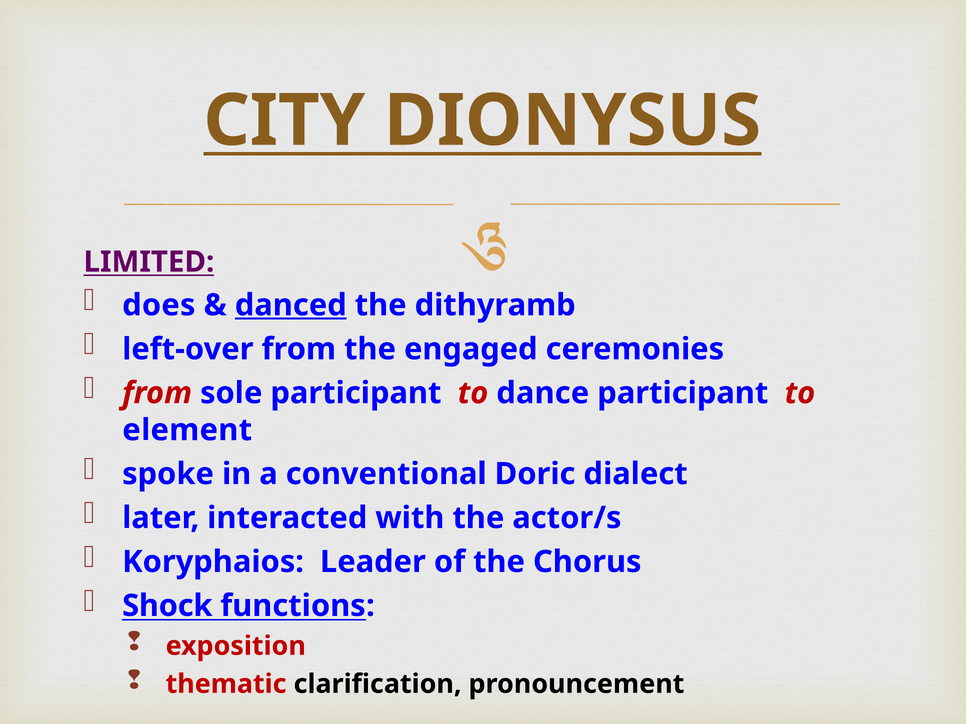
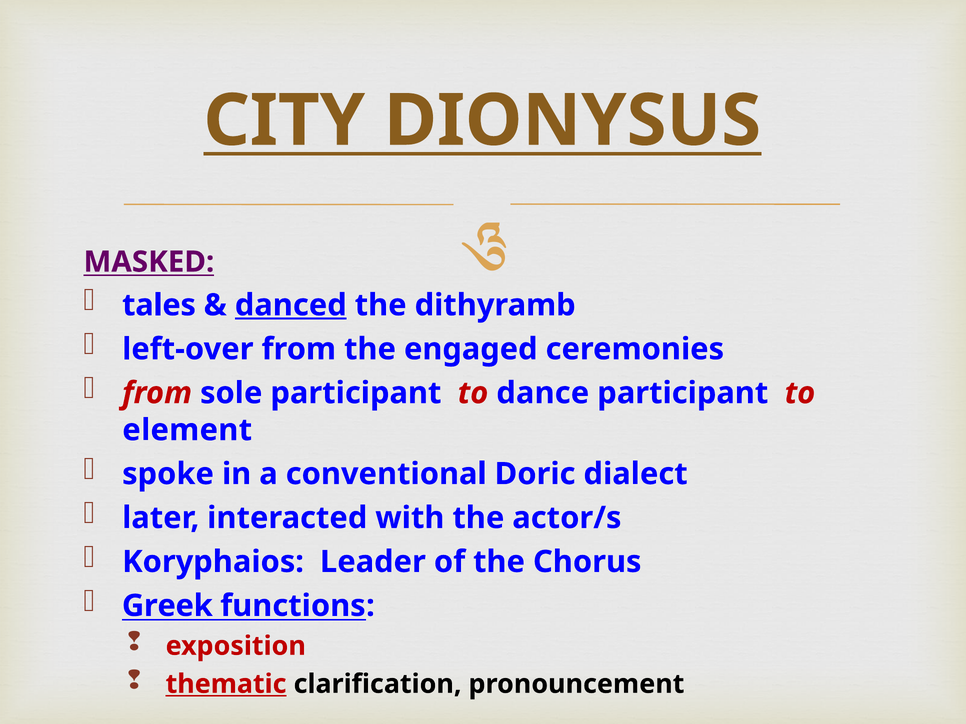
LIMITED: LIMITED -> MASKED
does: does -> tales
Shock: Shock -> Greek
thematic underline: none -> present
